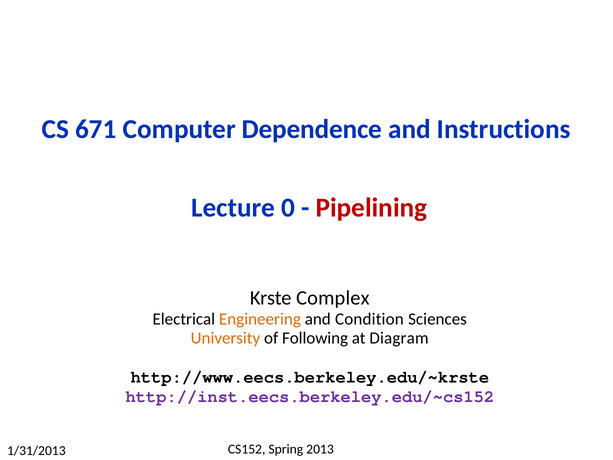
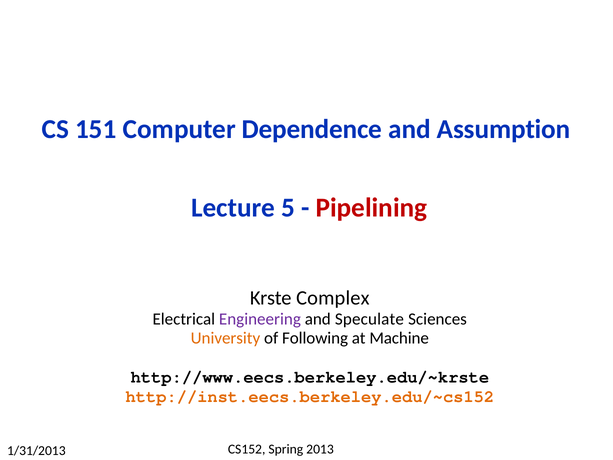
671: 671 -> 151
Instructions: Instructions -> Assumption
0: 0 -> 5
Engineering colour: orange -> purple
Condition: Condition -> Speculate
Diagram: Diagram -> Machine
http://inst.eecs.berkeley.edu/~cs152 colour: purple -> orange
